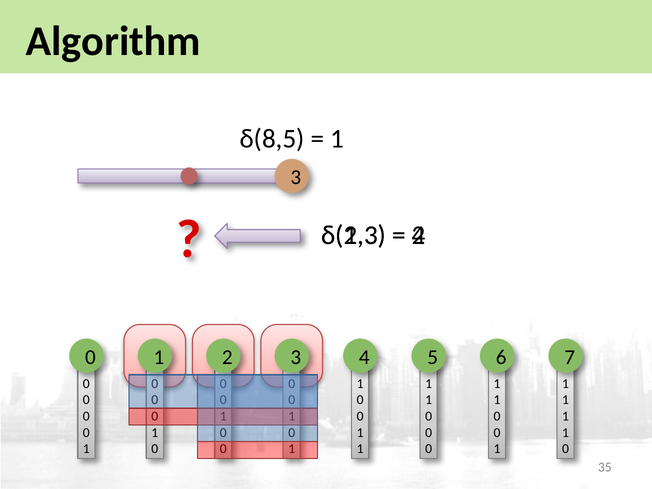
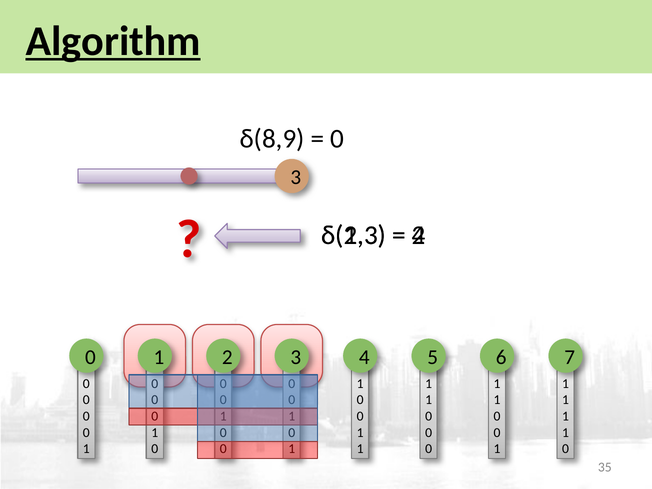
Algorithm underline: none -> present
δ(8,5: δ(8,5 -> δ(8,9
1 at (337, 139): 1 -> 0
